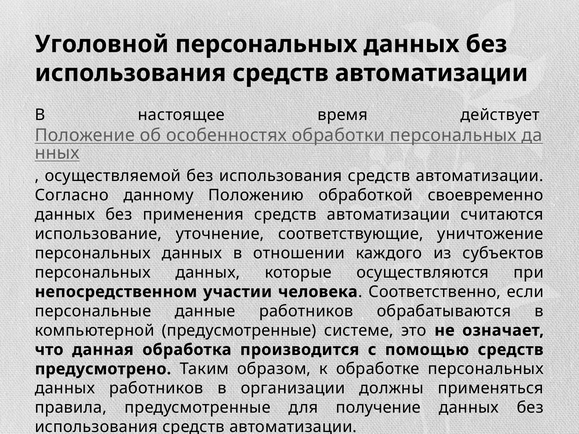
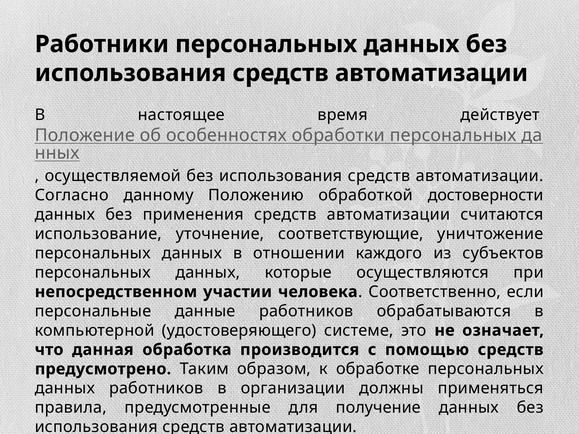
Уголовной: Уголовной -> Работники
своевременно: своевременно -> достоверности
компьютерной предусмотренные: предусмотренные -> удостоверяющего
